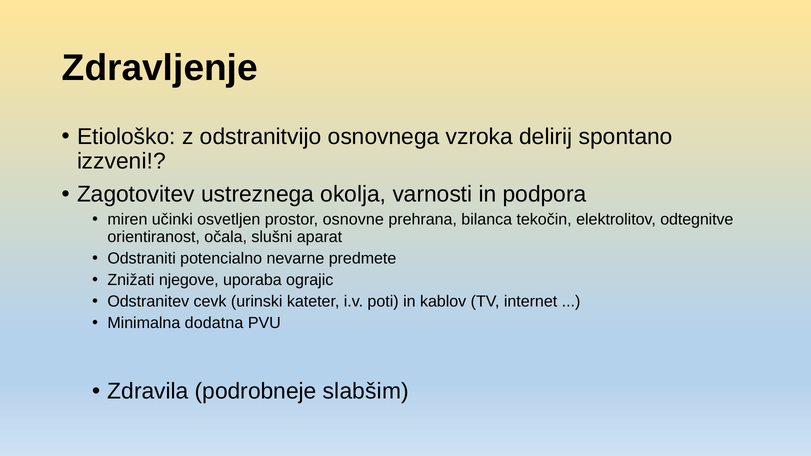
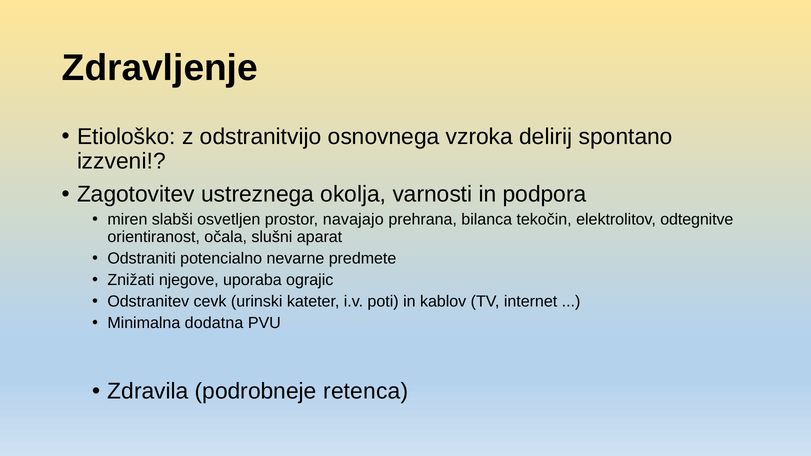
učinki: učinki -> slabši
osnovne: osnovne -> navajajo
slabšim: slabšim -> retenca
